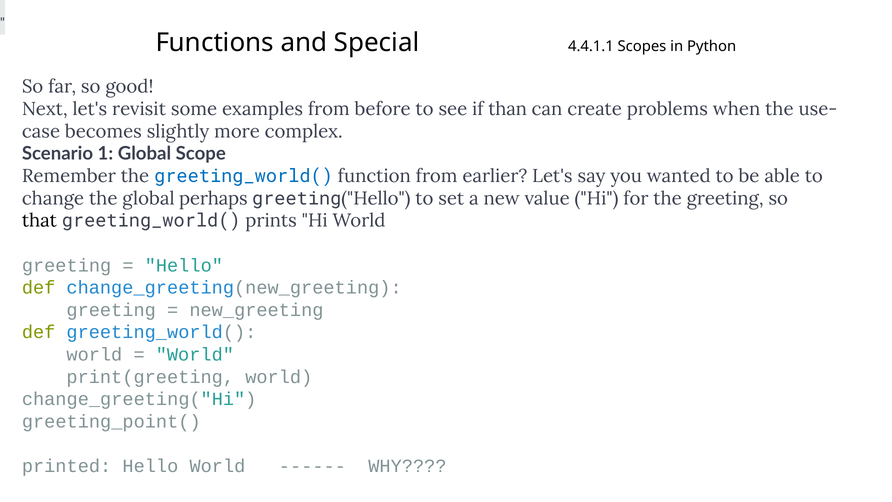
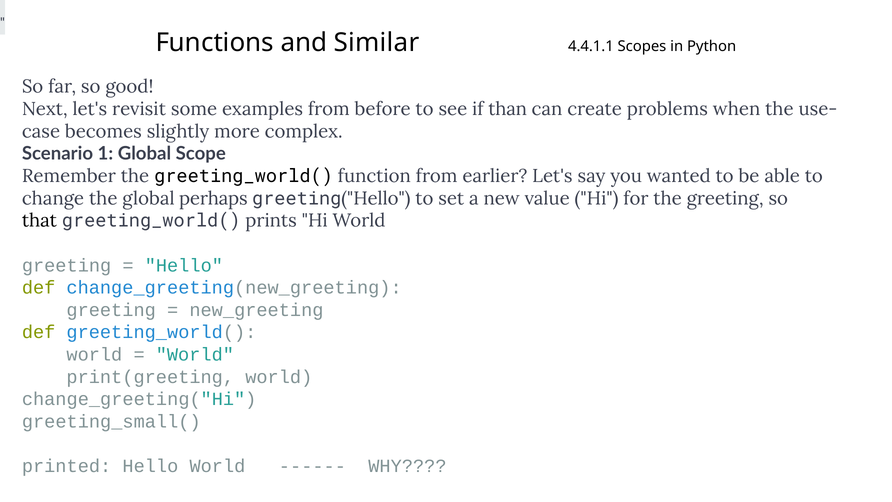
Special: Special -> Similar
greeting_world( at (244, 176) colour: blue -> black
greeting_point(: greeting_point( -> greeting_small(
